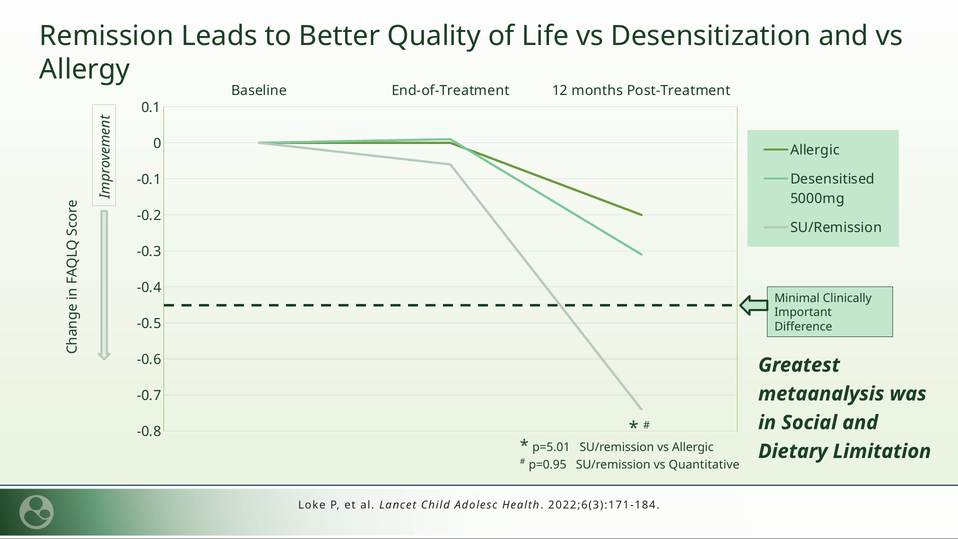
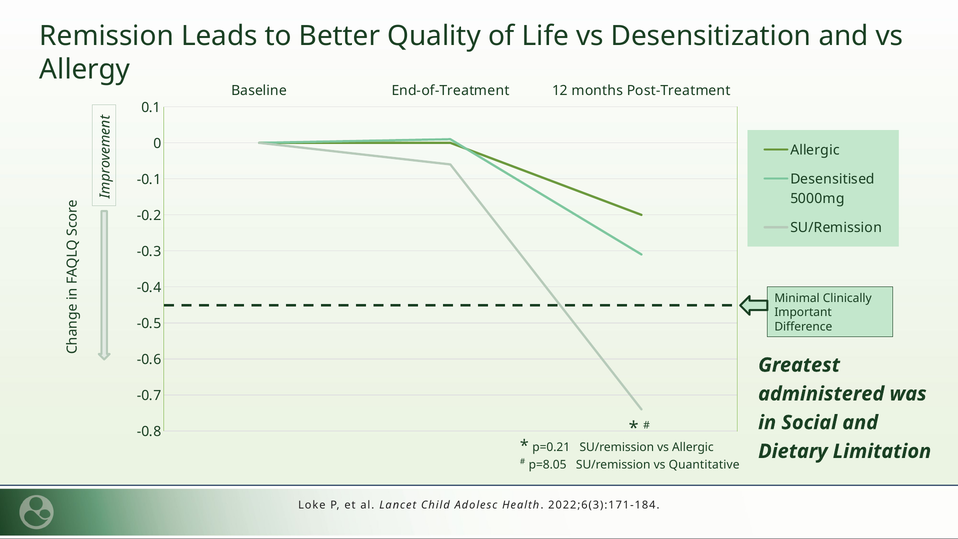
metaanalysis: metaanalysis -> administered
p=5.01: p=5.01 -> p=0.21
p=0.95: p=0.95 -> p=8.05
